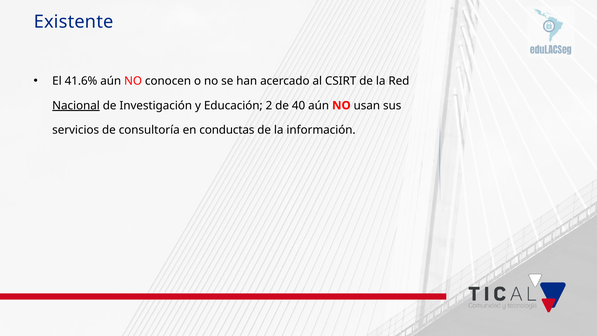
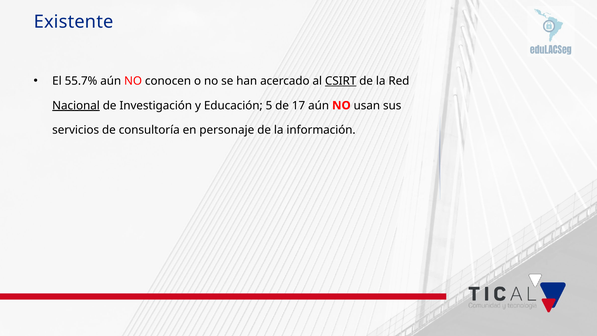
41.6%: 41.6% -> 55.7%
CSIRT underline: none -> present
2: 2 -> 5
40: 40 -> 17
conductas: conductas -> personaje
